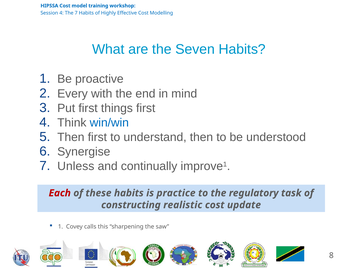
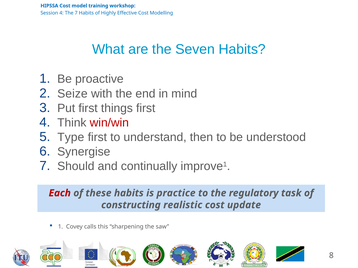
Every: Every -> Seize
win/win colour: blue -> red
Then at (71, 137): Then -> Type
Unless: Unless -> Should
